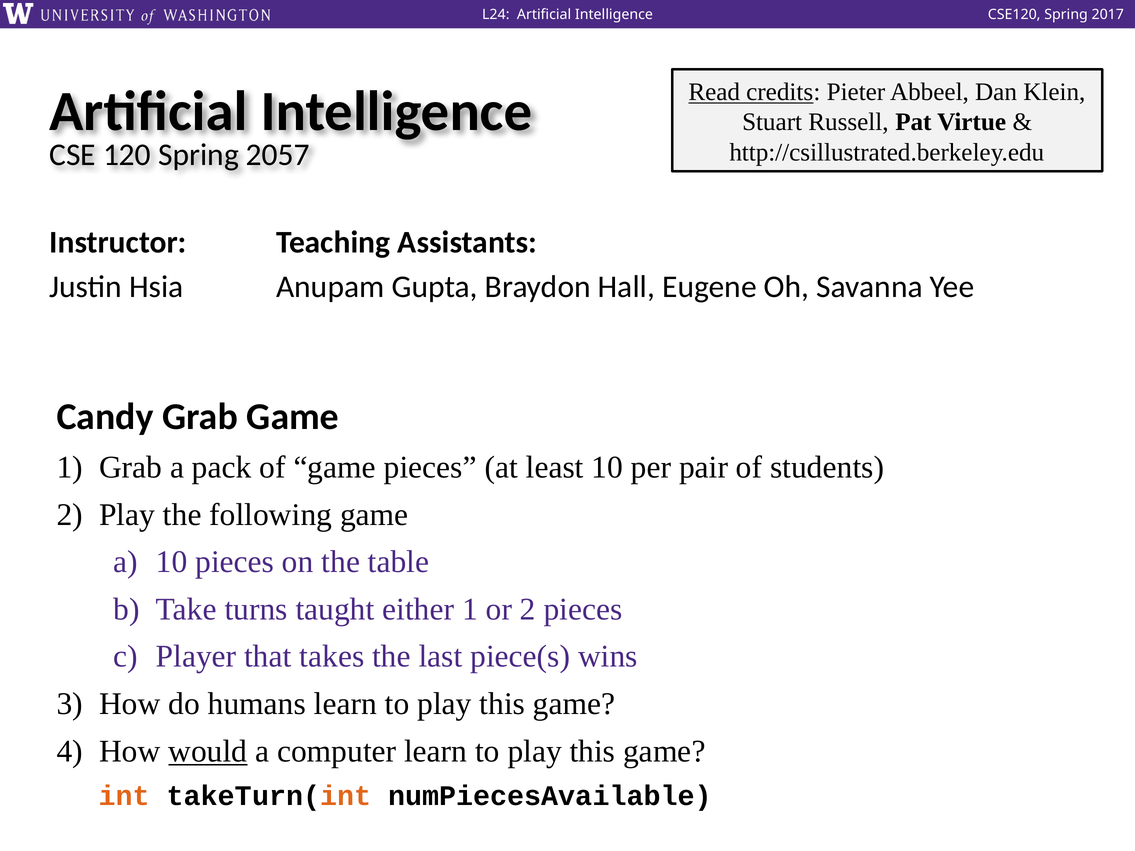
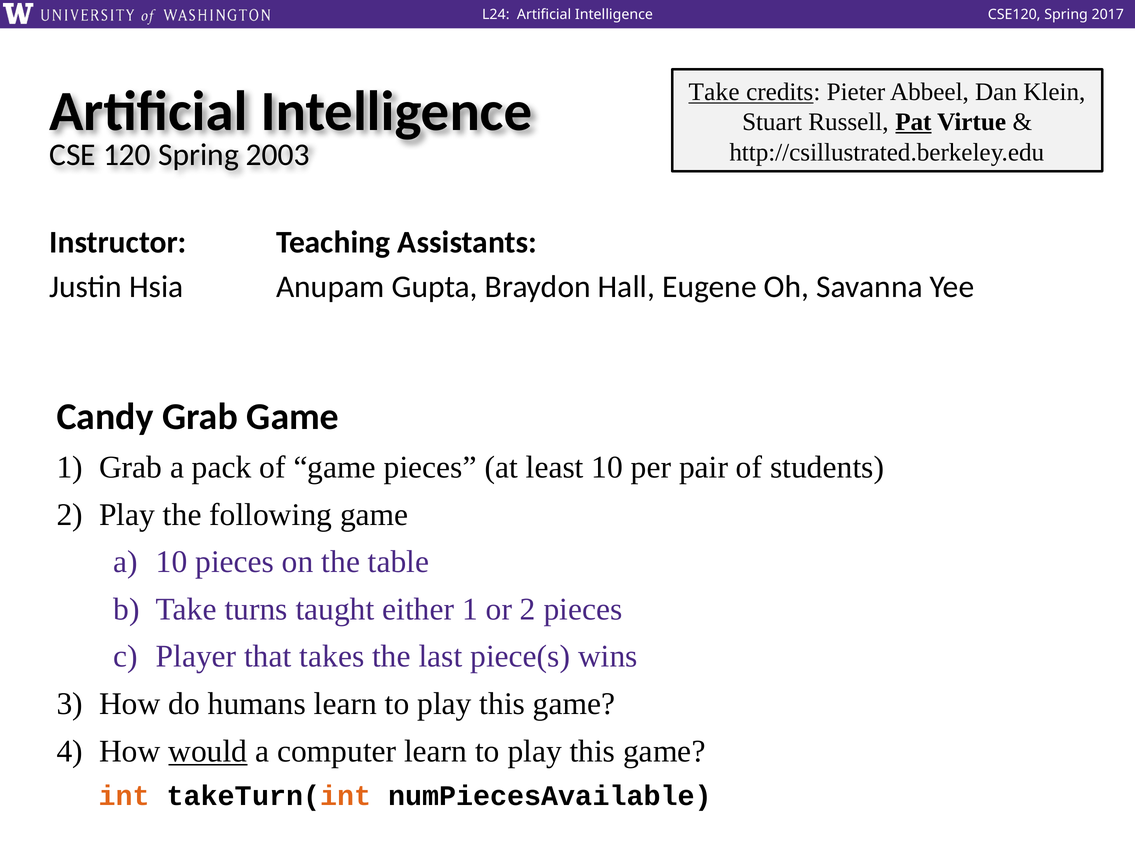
Read at (714, 92): Read -> Take
Pat underline: none -> present
2057: 2057 -> 2003
